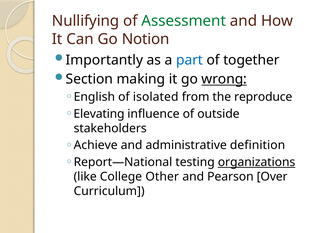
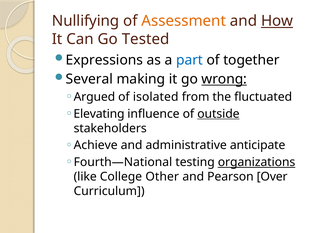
Assessment colour: green -> orange
How underline: none -> present
Notion: Notion -> Tested
Importantly: Importantly -> Expressions
Section: Section -> Several
English: English -> Argued
reproduce: reproduce -> fluctuated
outside underline: none -> present
definition: definition -> anticipate
Report—National: Report—National -> Fourth—National
